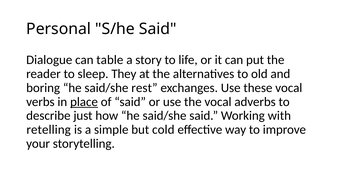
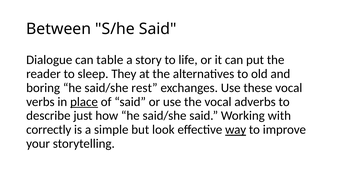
Personal: Personal -> Between
retelling: retelling -> correctly
cold: cold -> look
way underline: none -> present
